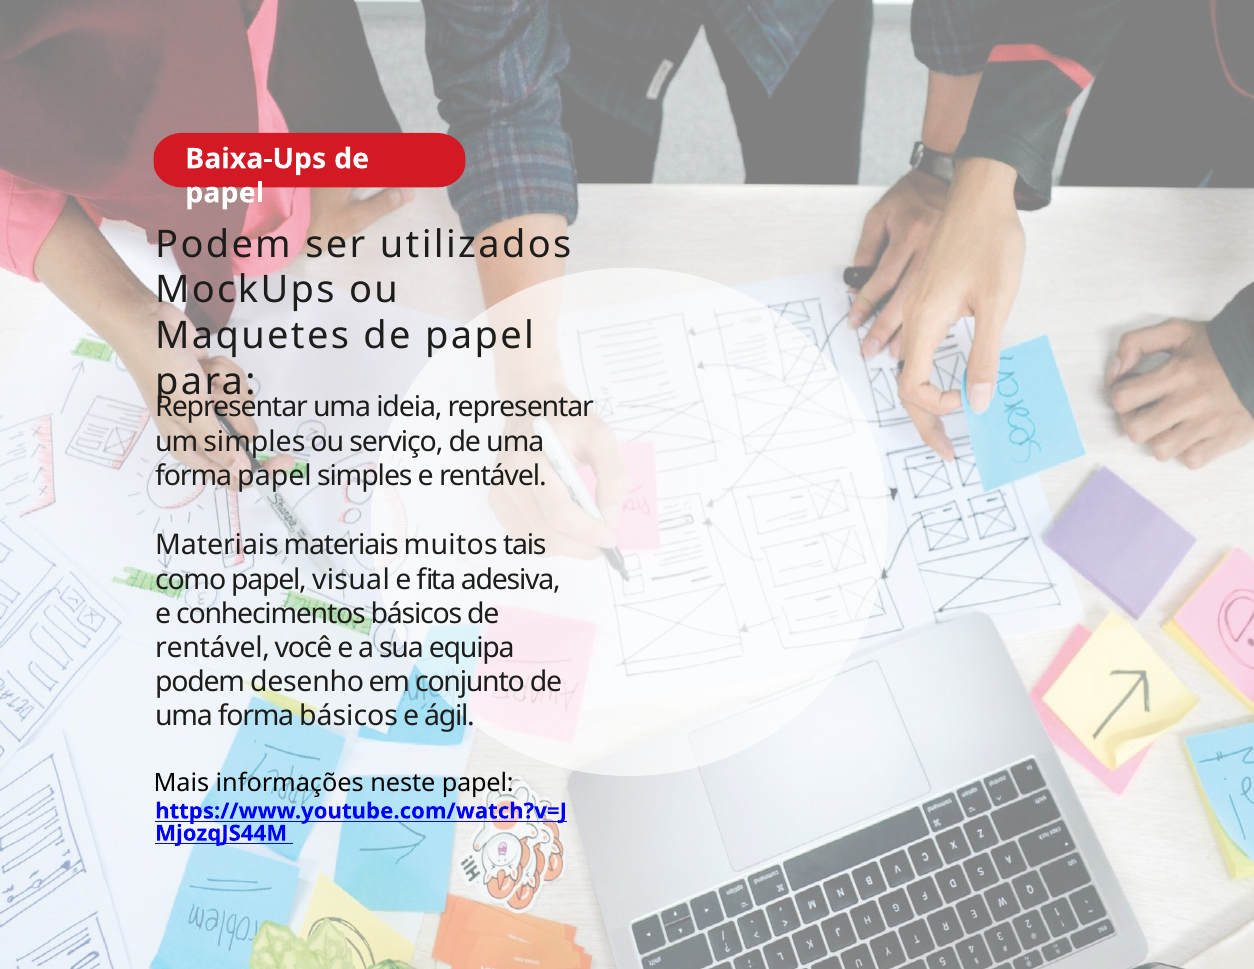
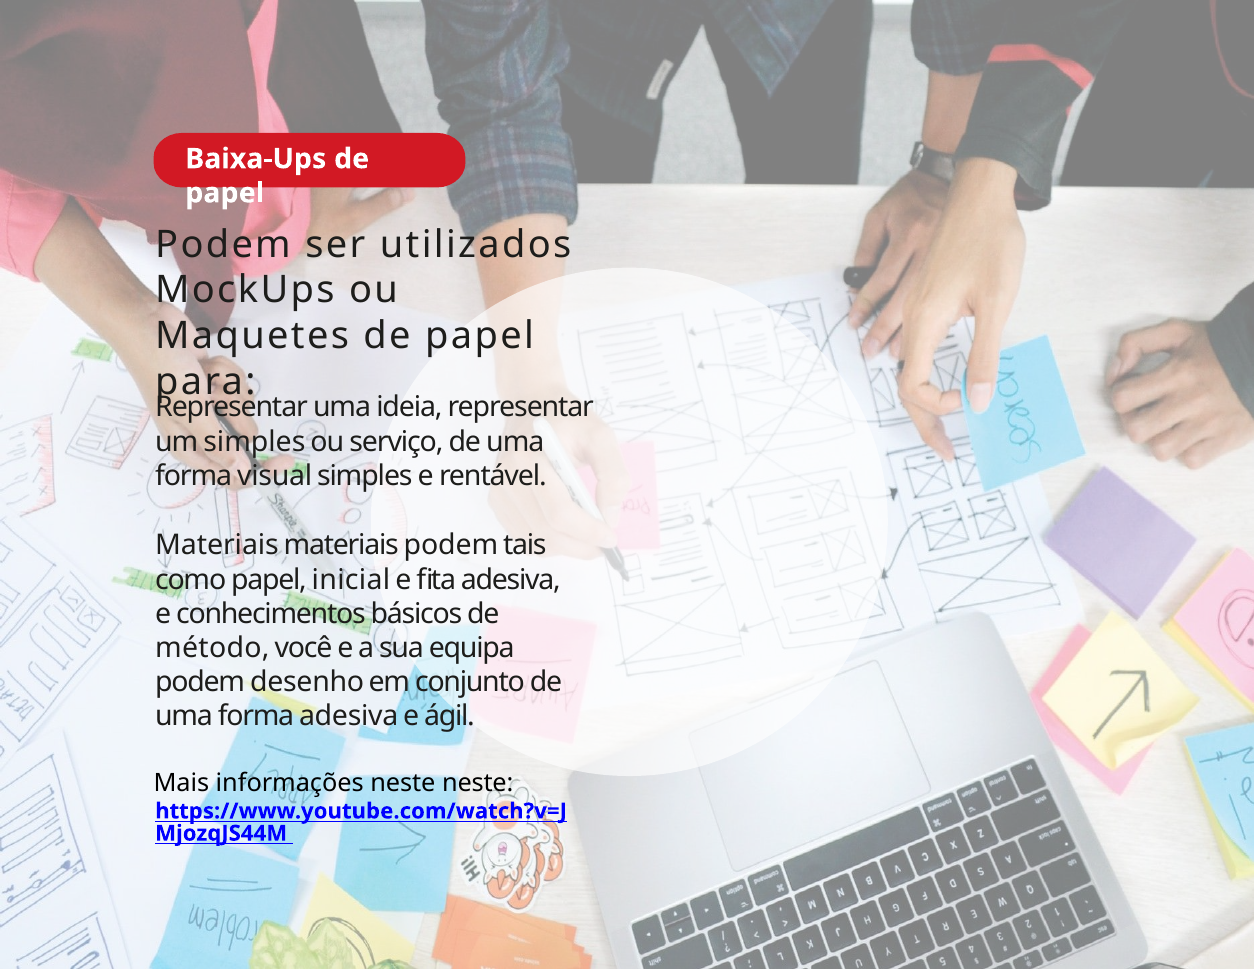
forma papel: papel -> visual
materiais muitos: muitos -> podem
visual: visual -> inicial
rentável at (213, 648): rentável -> método
forma básicos: básicos -> adesiva
neste papel: papel -> neste
